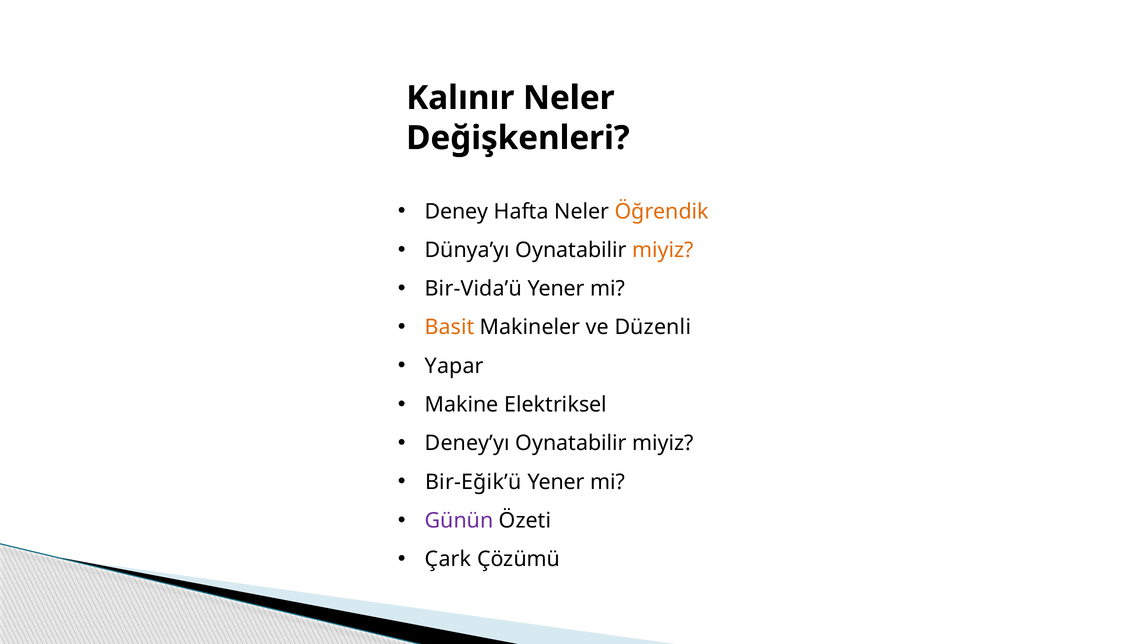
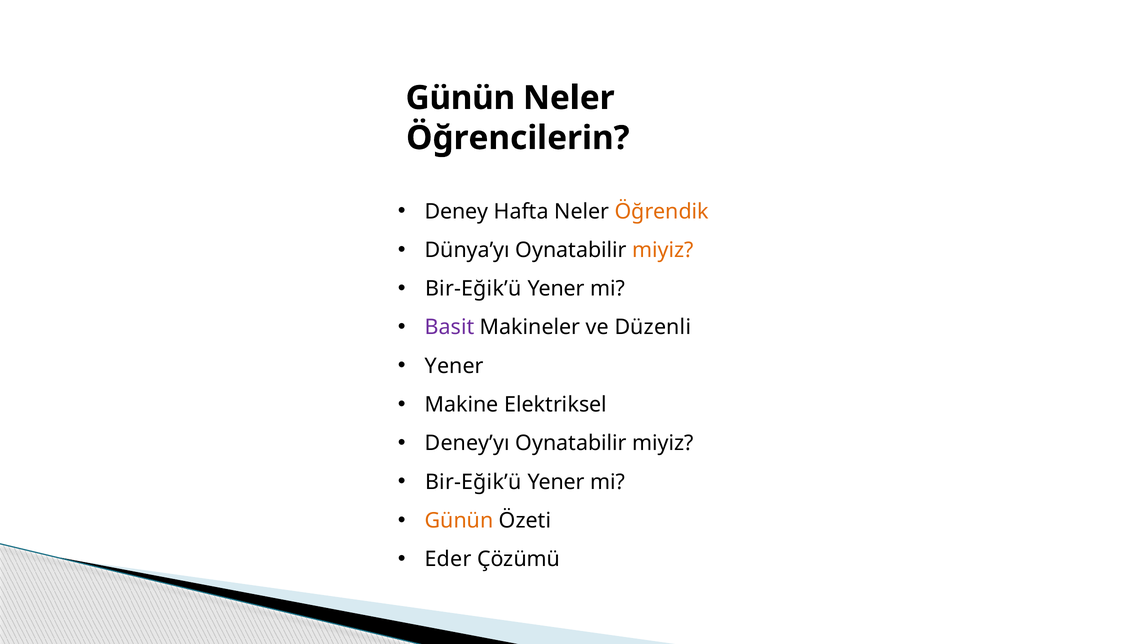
Kalınır at (460, 98): Kalınır -> Günün
Değişkenleri: Değişkenleri -> Öğrencilerin
Bir-Vida’ü at (473, 289): Bir-Vida’ü -> Bir-Eğik’ü
Basit colour: orange -> purple
Yapar at (454, 366): Yapar -> Yener
Günün at (459, 520) colour: purple -> orange
Çark: Çark -> Eder
